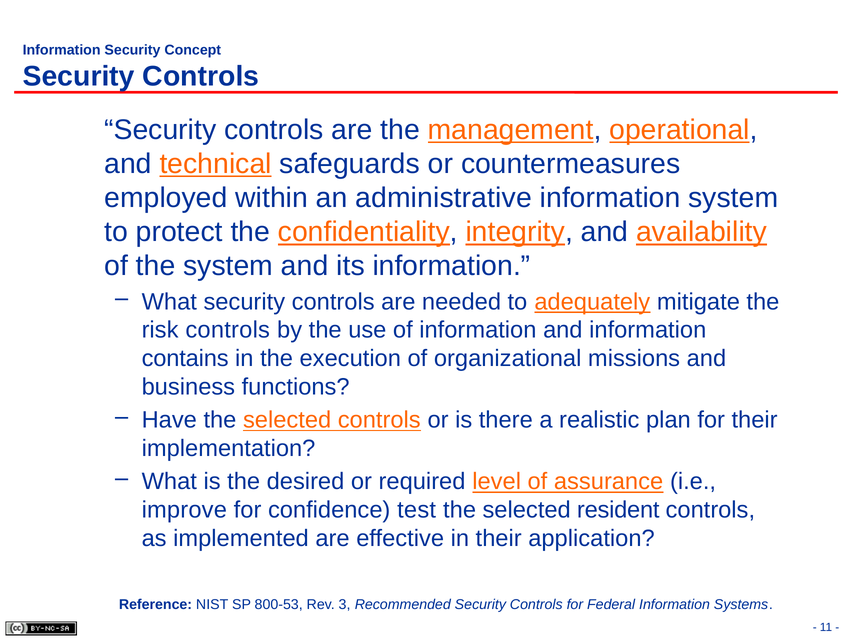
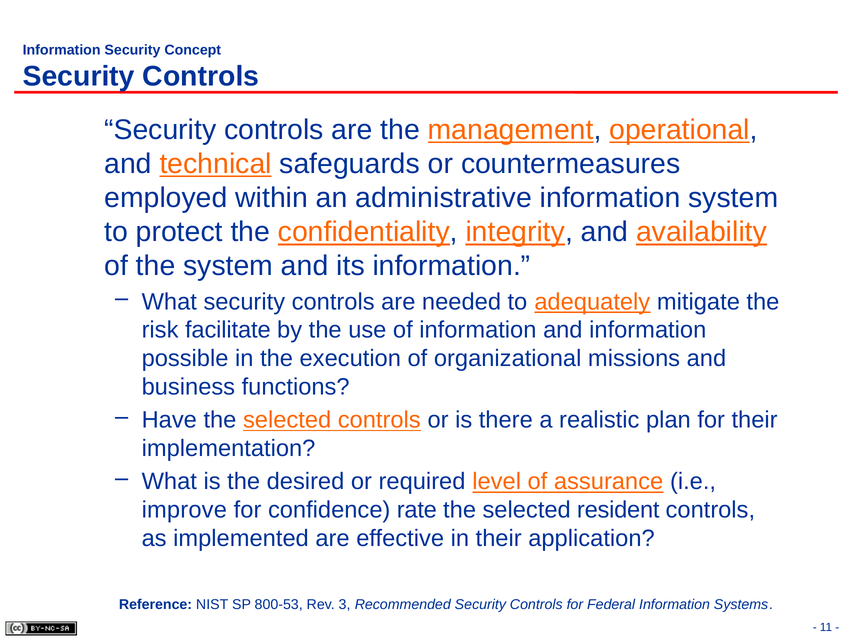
risk controls: controls -> facilitate
contains: contains -> possible
test: test -> rate
